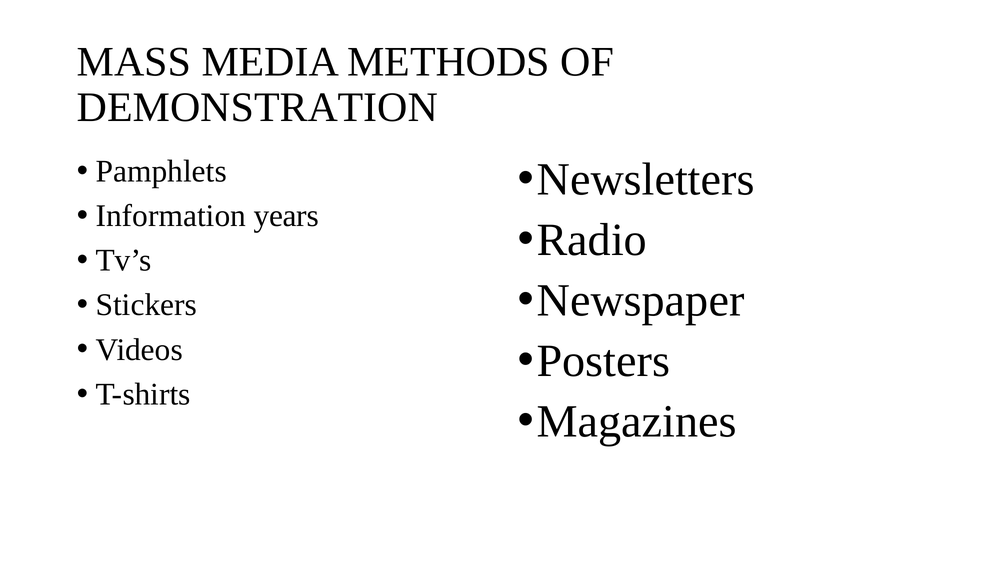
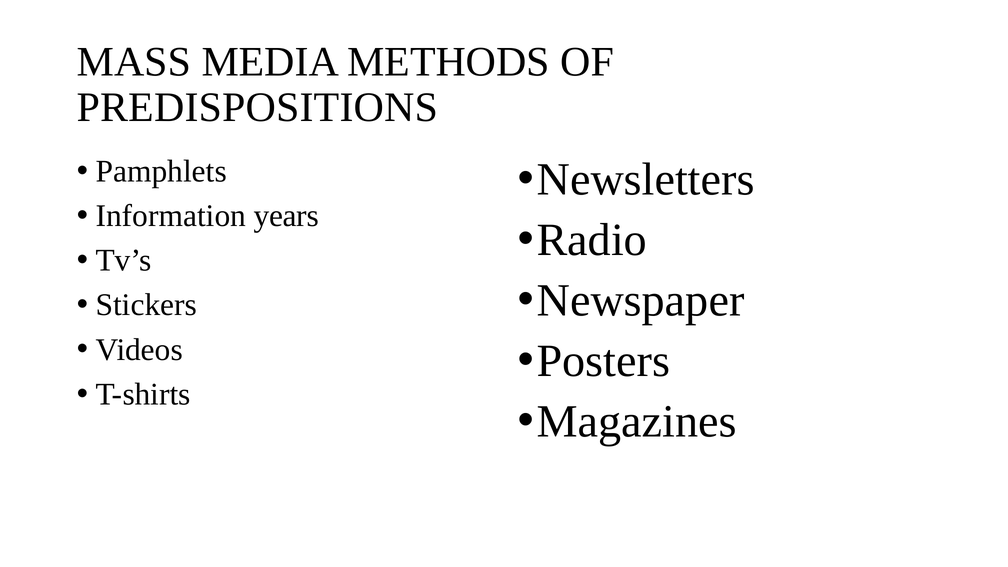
DEMONSTRATION: DEMONSTRATION -> PREDISPOSITIONS
